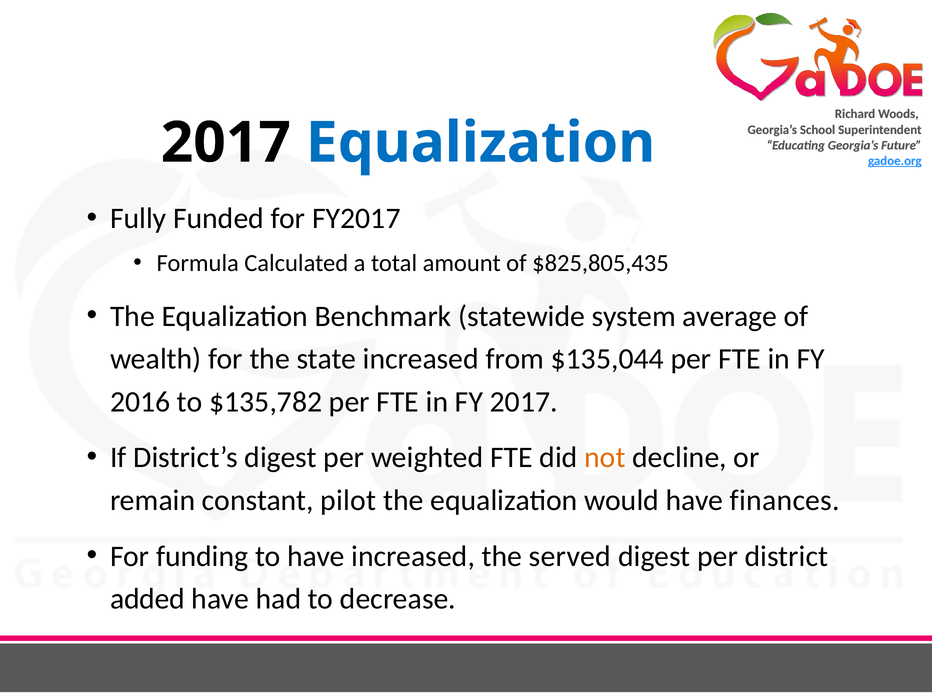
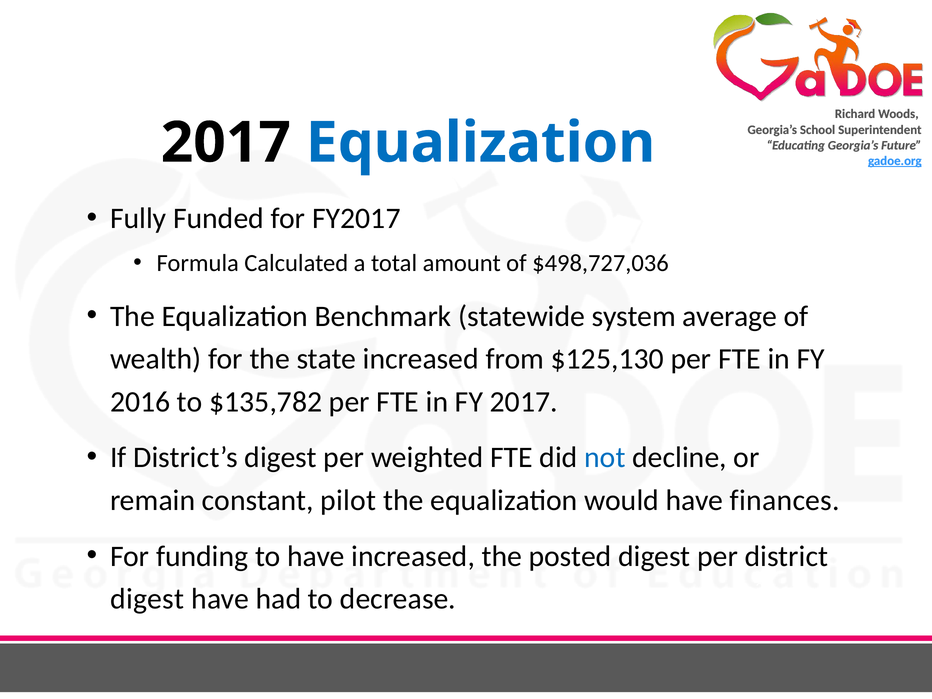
$825,805,435: $825,805,435 -> $498,727,036
$135,044: $135,044 -> $125,130
not colour: orange -> blue
served: served -> posted
added at (147, 599): added -> digest
